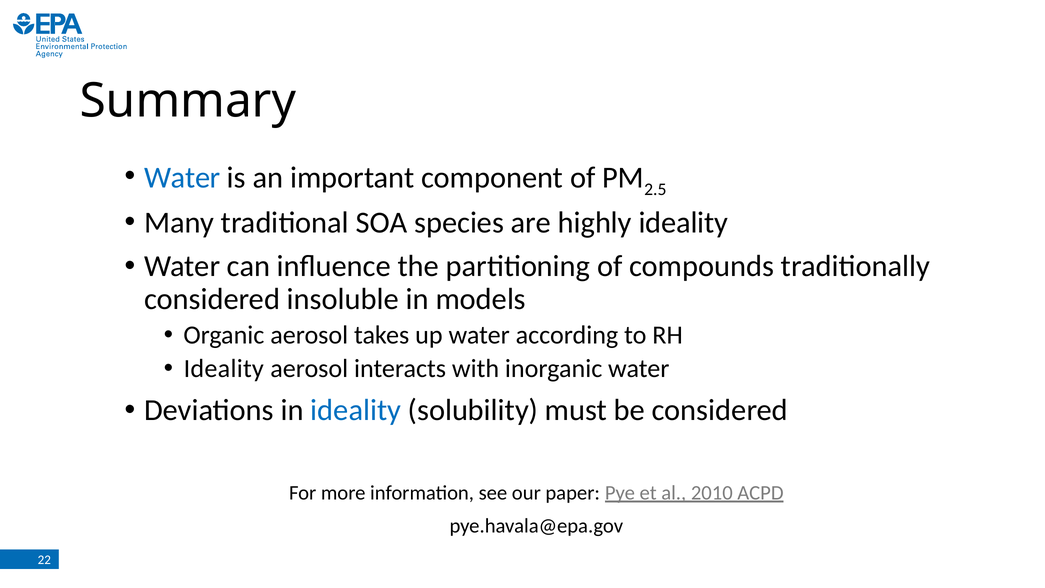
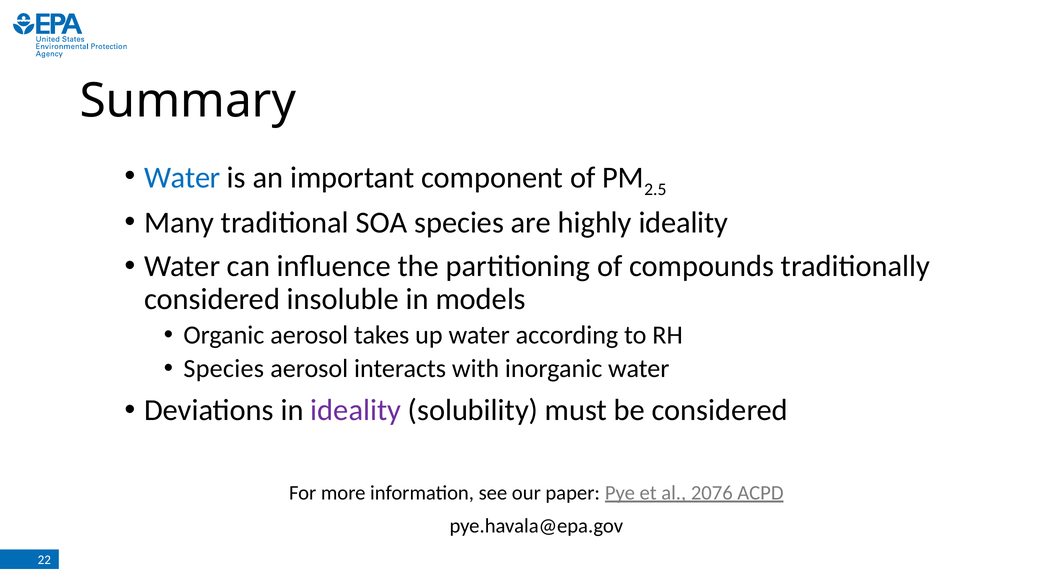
Ideality at (224, 369): Ideality -> Species
ideality at (356, 410) colour: blue -> purple
2010: 2010 -> 2076
